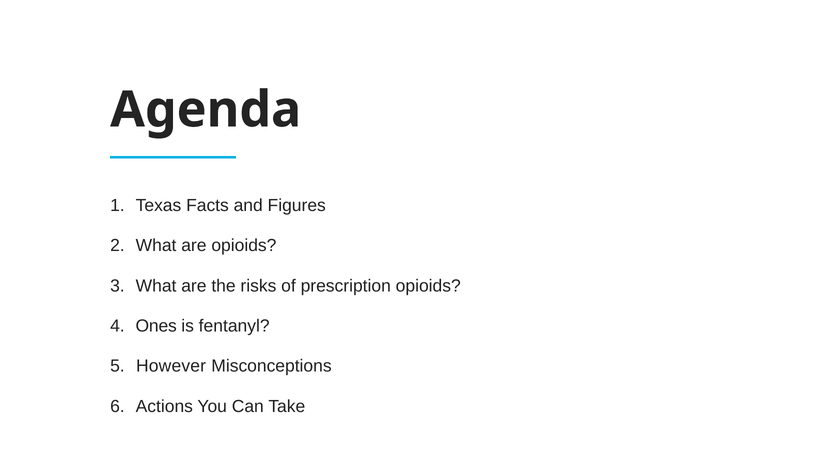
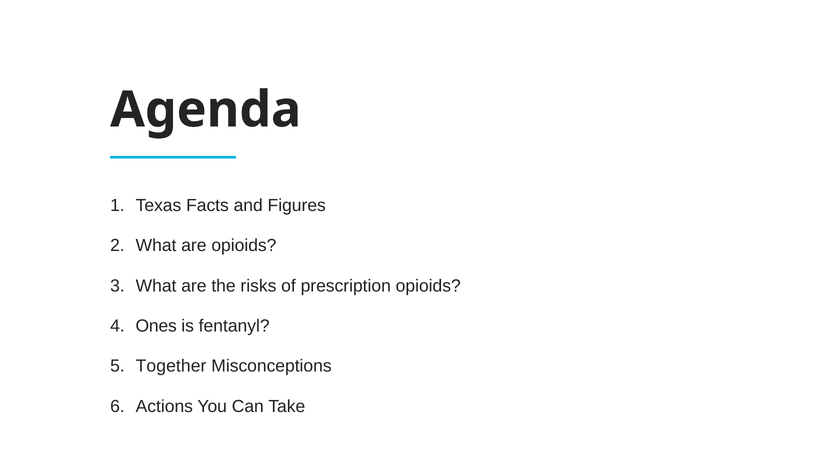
However: However -> Together
